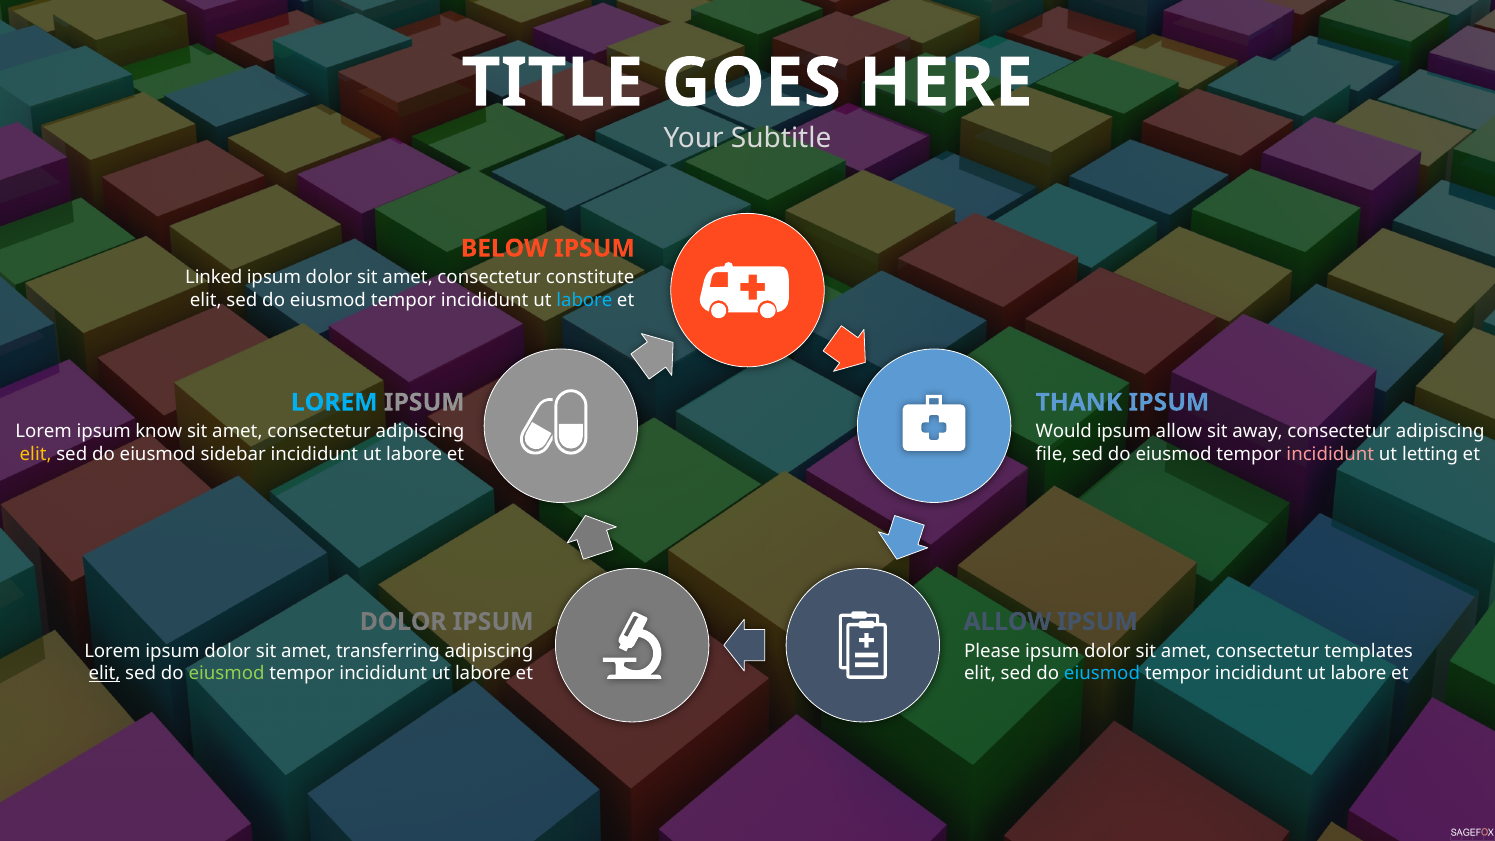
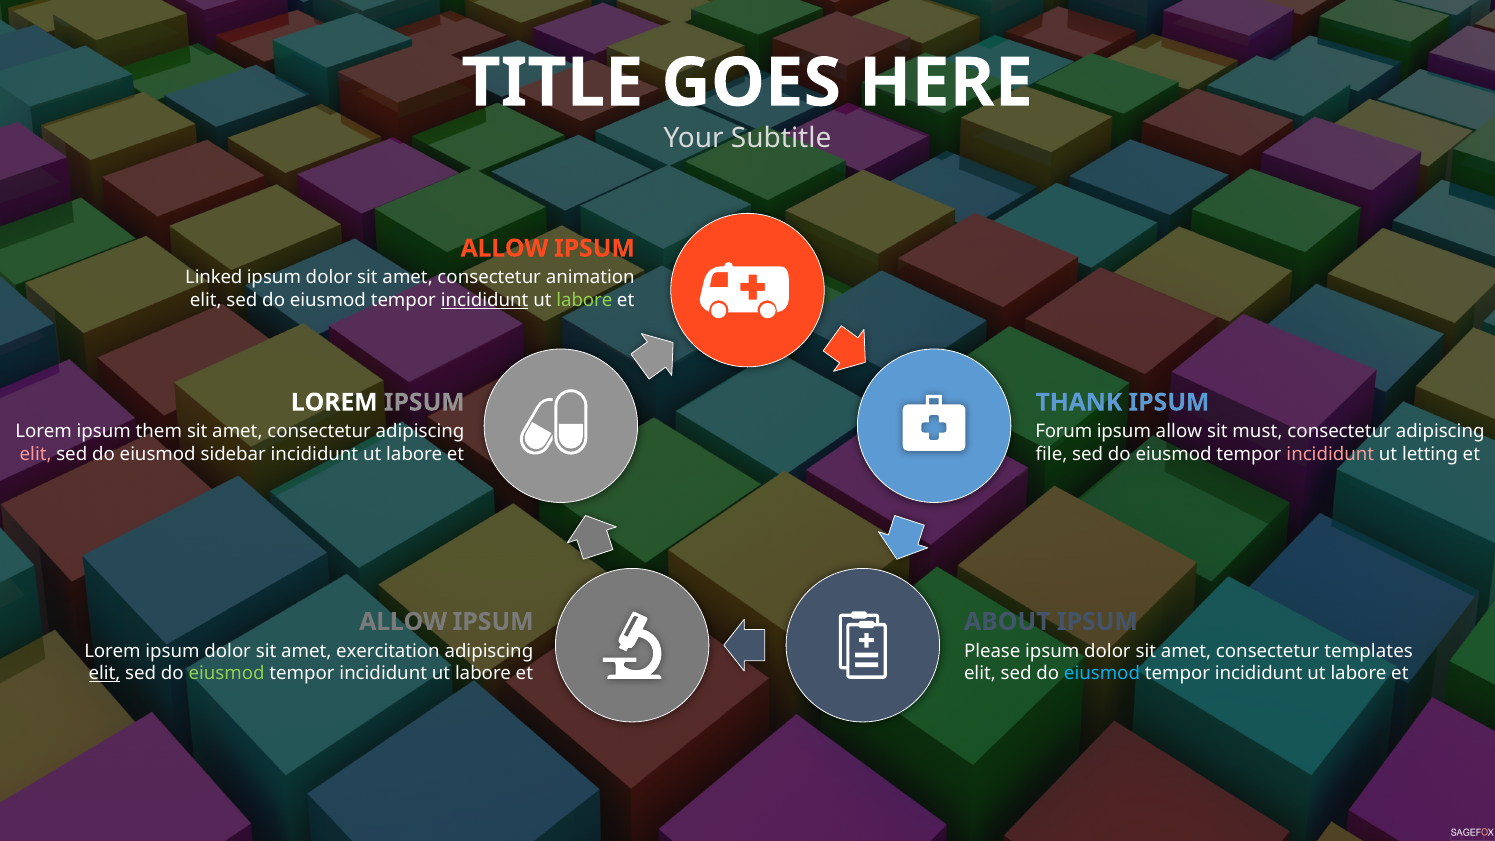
BELOW at (504, 248): BELOW -> ALLOW
constitute: constitute -> animation
incididunt at (485, 300) underline: none -> present
labore at (584, 300) colour: light blue -> light green
LOREM at (334, 402) colour: light blue -> white
know: know -> them
Would: Would -> Forum
away: away -> must
elit at (36, 454) colour: yellow -> pink
DOLOR at (403, 622): DOLOR -> ALLOW
ALLOW at (1007, 622): ALLOW -> ABOUT
transferring: transferring -> exercitation
